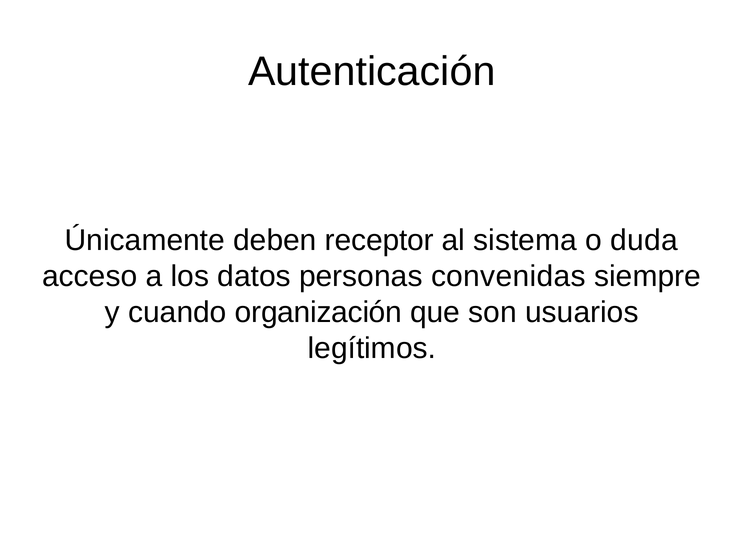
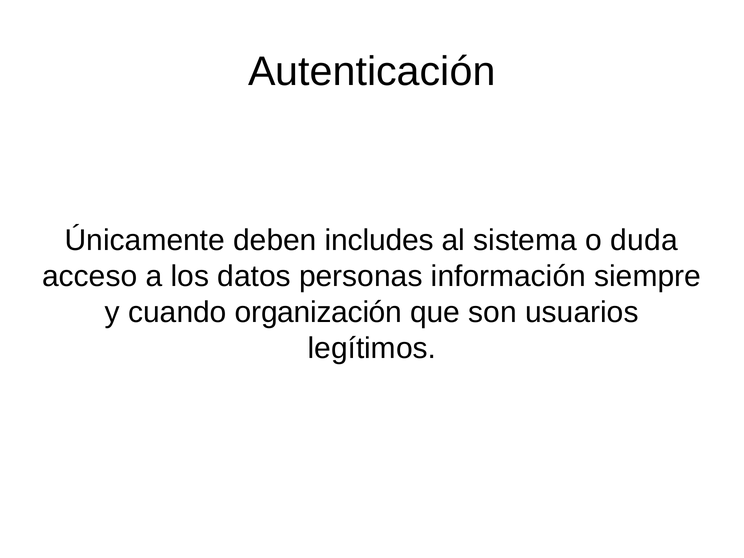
receptor: receptor -> includes
convenidas: convenidas -> información
